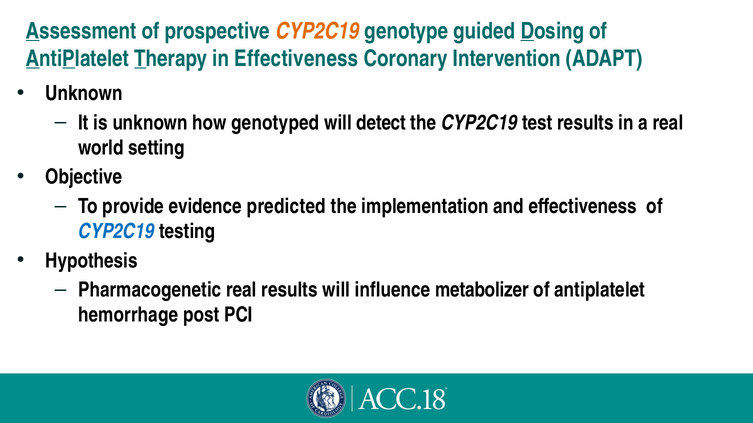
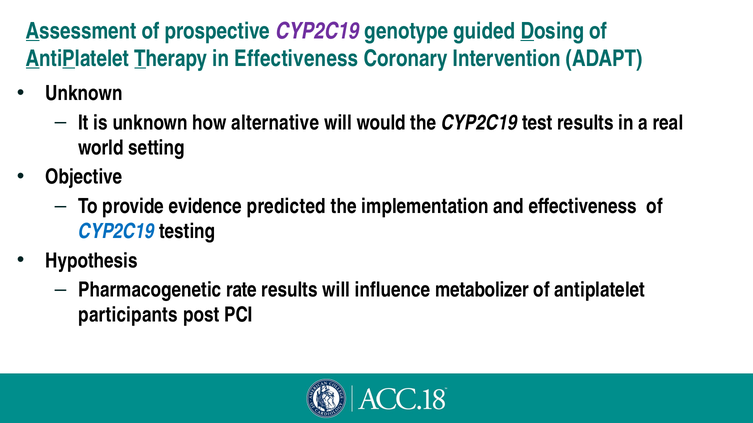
CYP2C19 at (317, 31) colour: orange -> purple
genotyped: genotyped -> alternative
detect: detect -> would
Pharmacogenetic real: real -> rate
hemorrhage: hemorrhage -> participants
